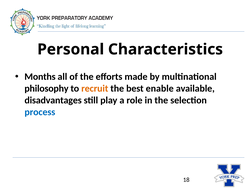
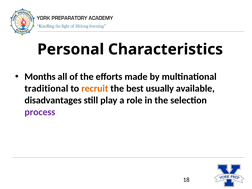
philosophy: philosophy -> traditional
enable: enable -> usually
process colour: blue -> purple
